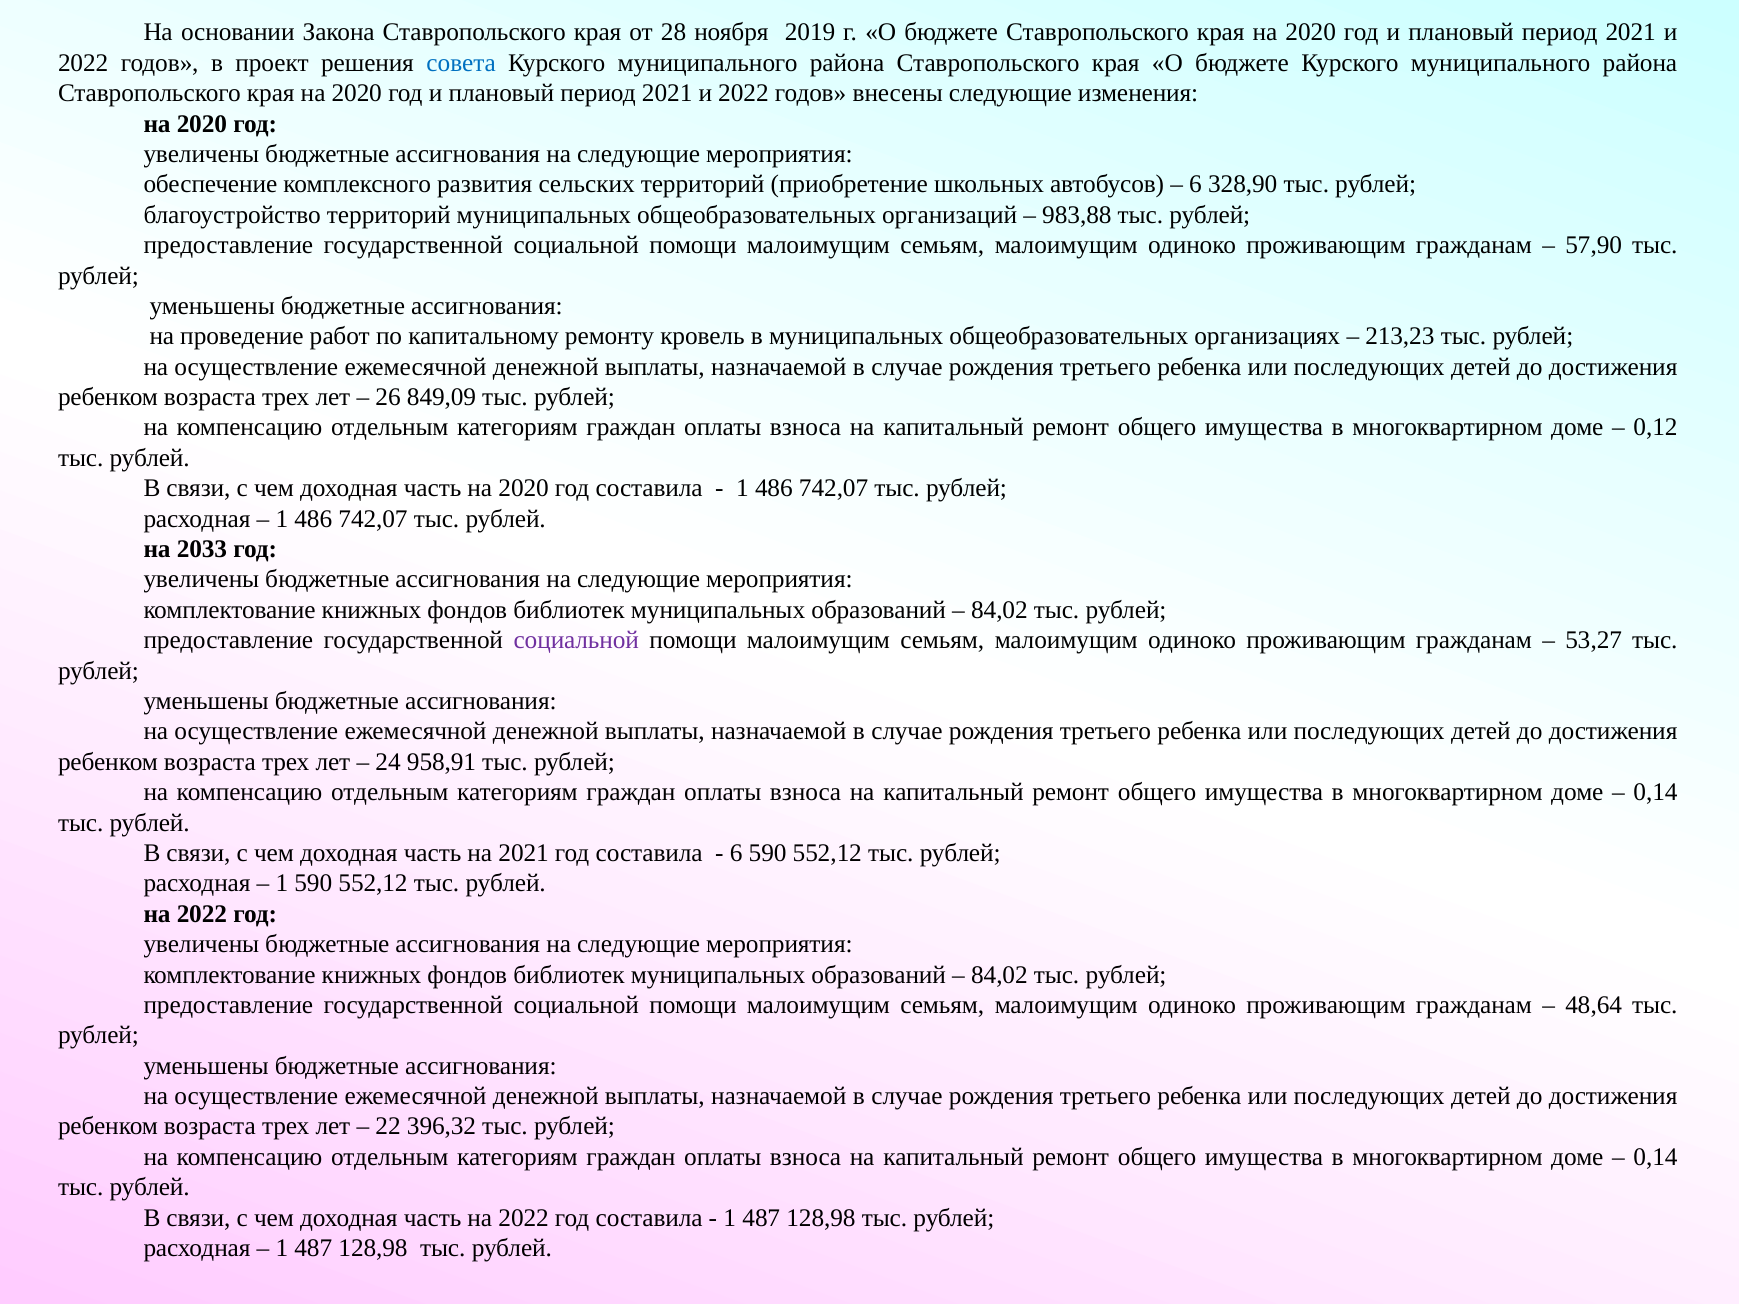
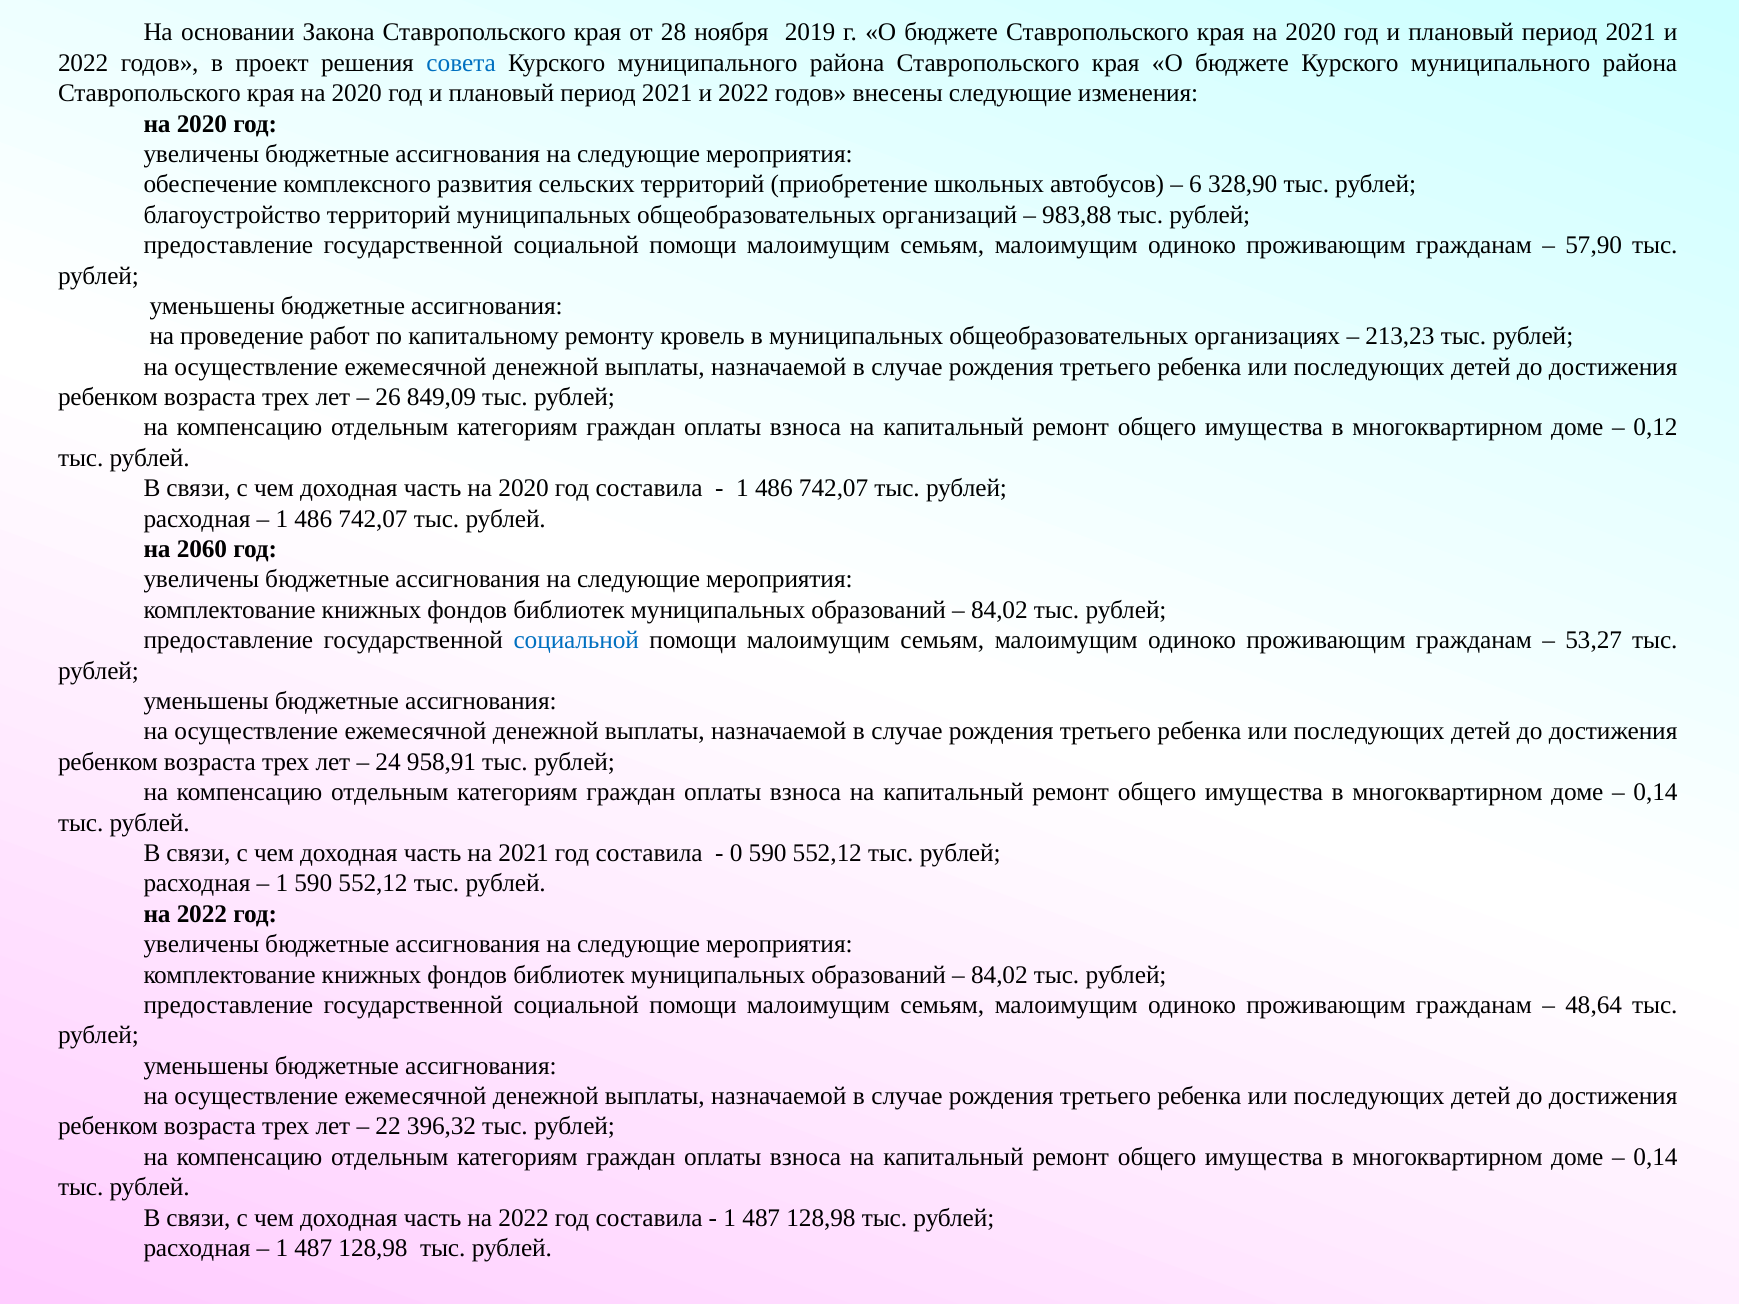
2033: 2033 -> 2060
социальной at (576, 640) colour: purple -> blue
6 at (736, 853): 6 -> 0
